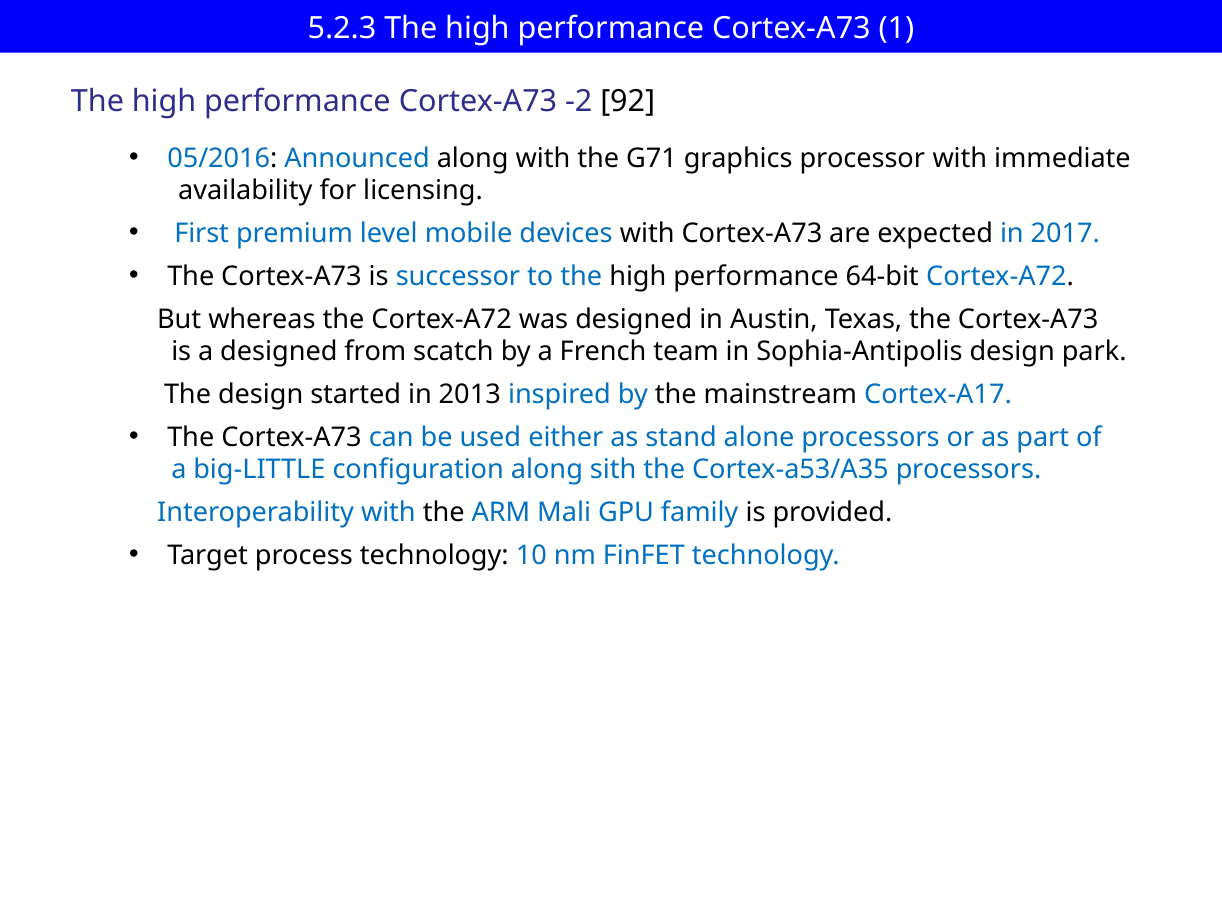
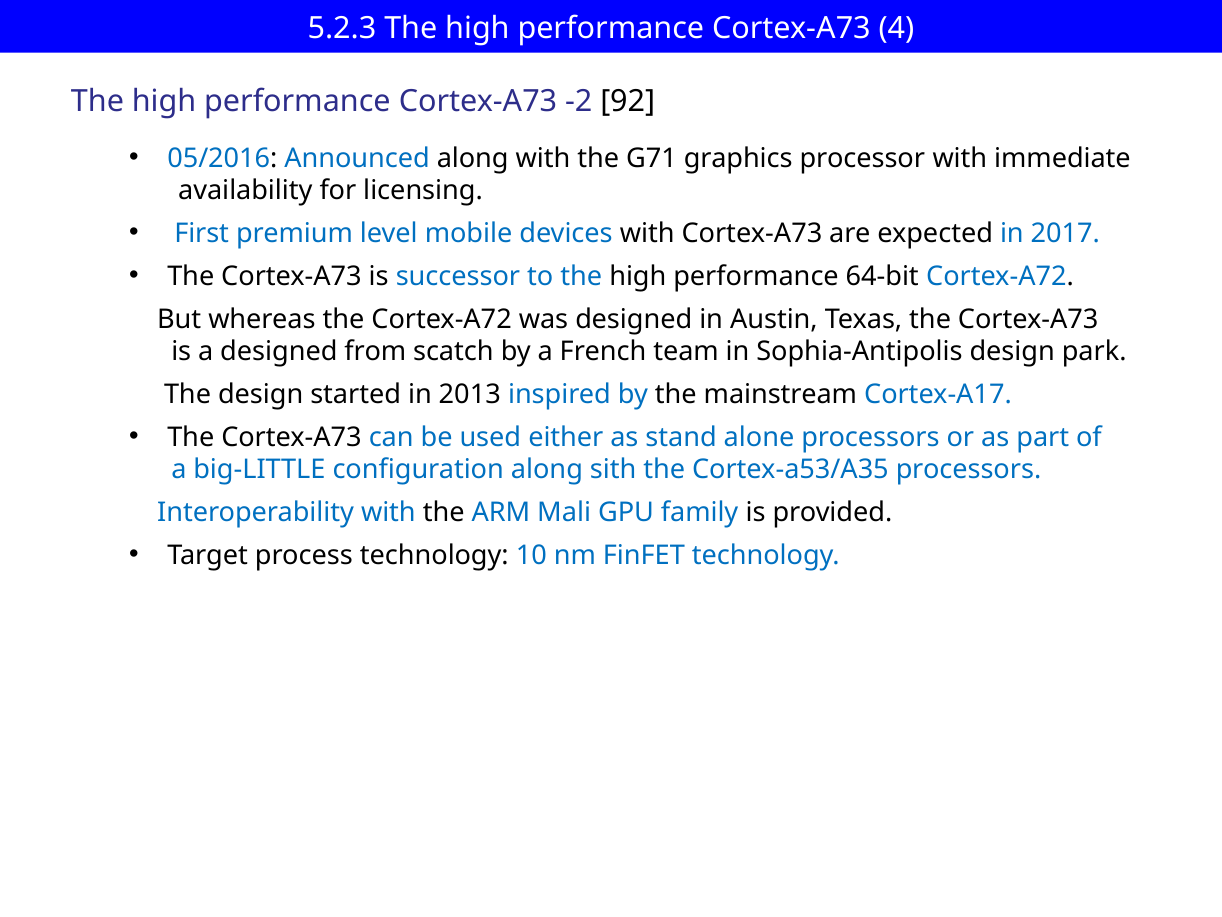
1: 1 -> 4
